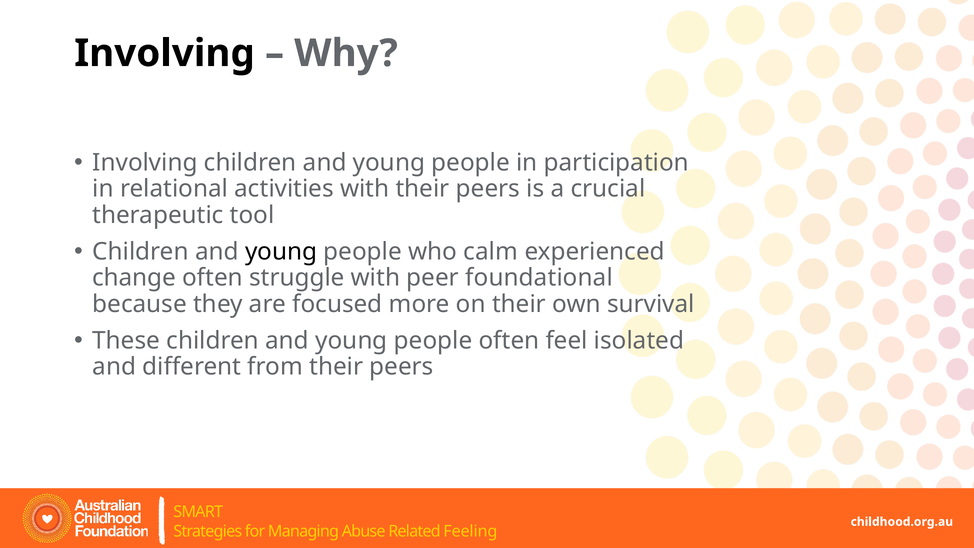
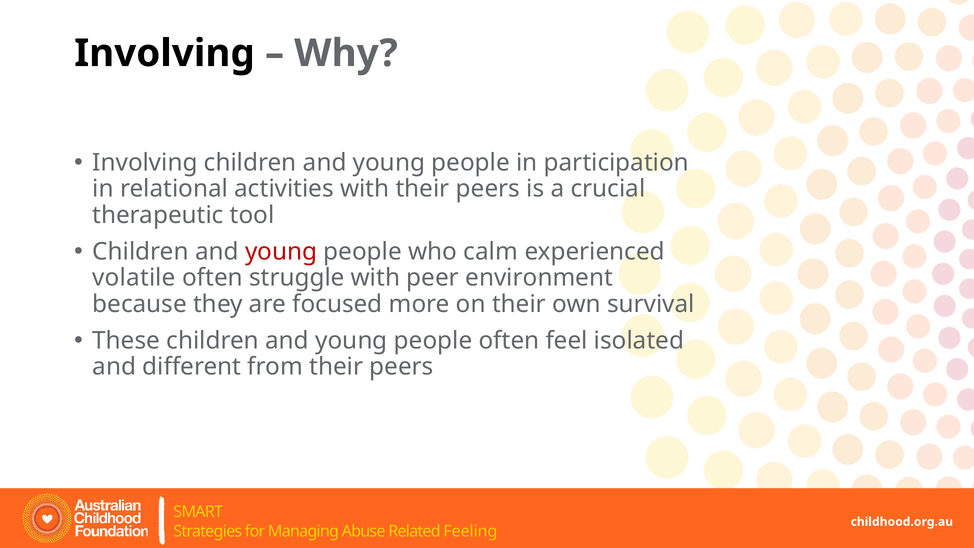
young at (281, 251) colour: black -> red
change: change -> volatile
foundational: foundational -> environment
